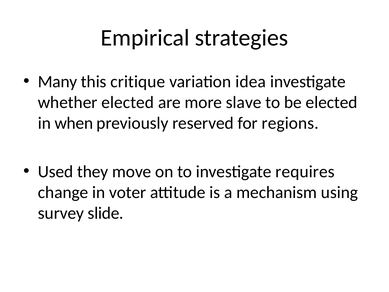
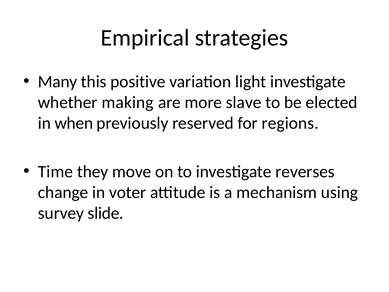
critique: critique -> positive
idea: idea -> light
whether elected: elected -> making
Used: Used -> Time
requires: requires -> reverses
